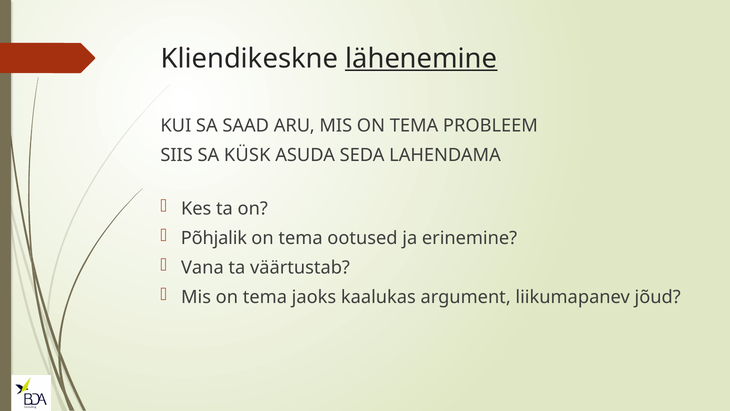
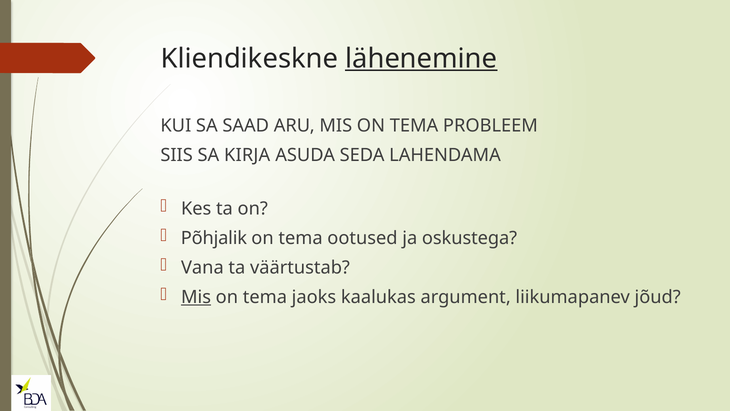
KÜSK: KÜSK -> KIRJA
erinemine: erinemine -> oskustega
Mis at (196, 297) underline: none -> present
